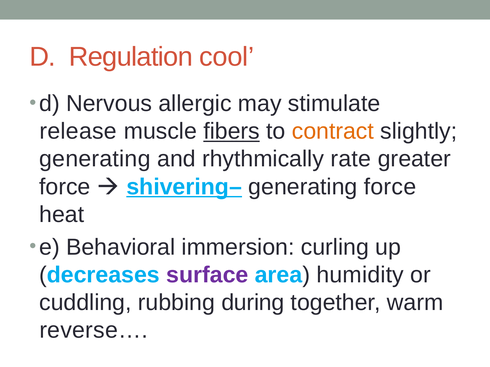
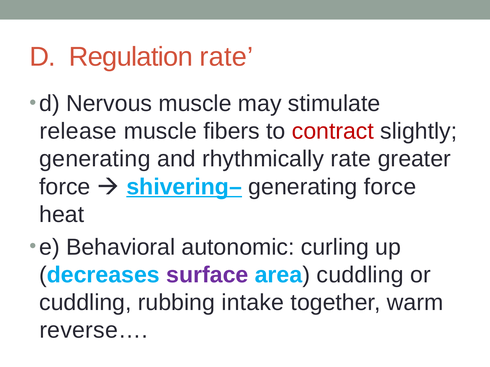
Regulation cool: cool -> rate
Nervous allergic: allergic -> muscle
fibers underline: present -> none
contract colour: orange -> red
immersion: immersion -> autonomic
area humidity: humidity -> cuddling
during: during -> intake
